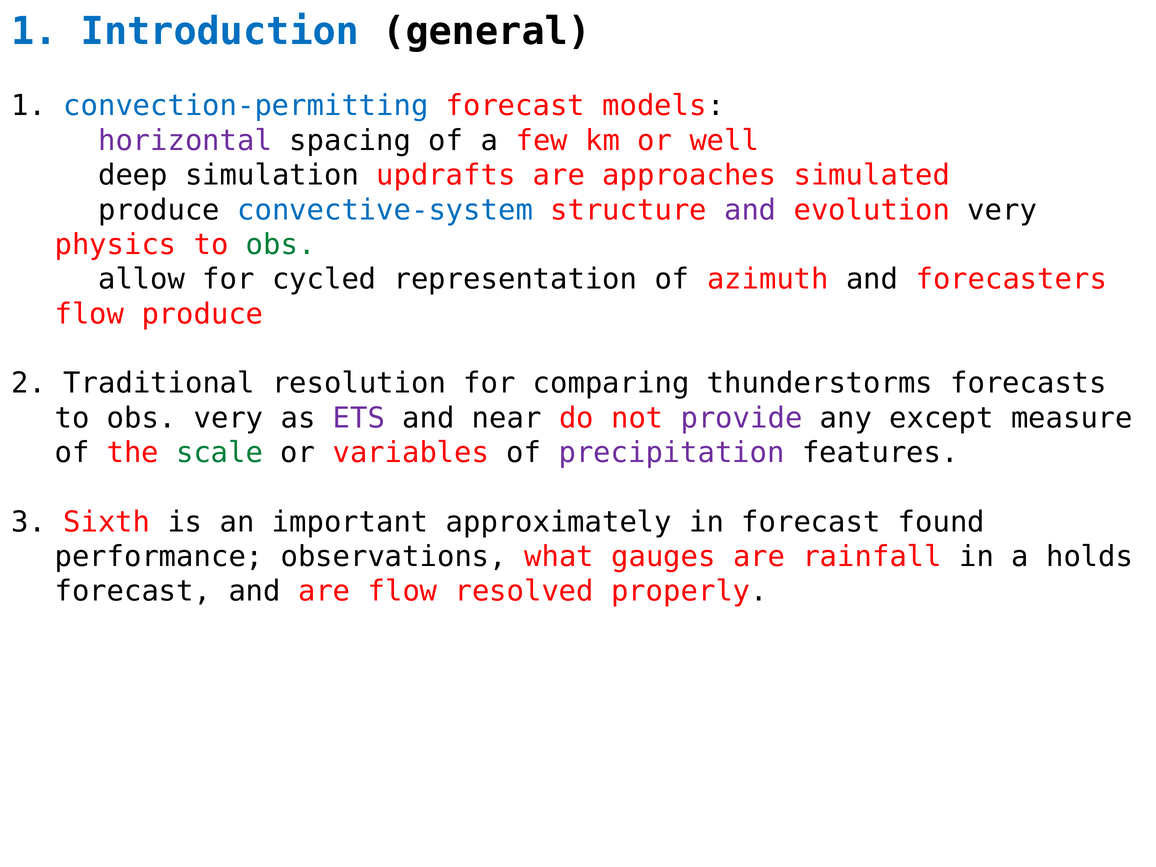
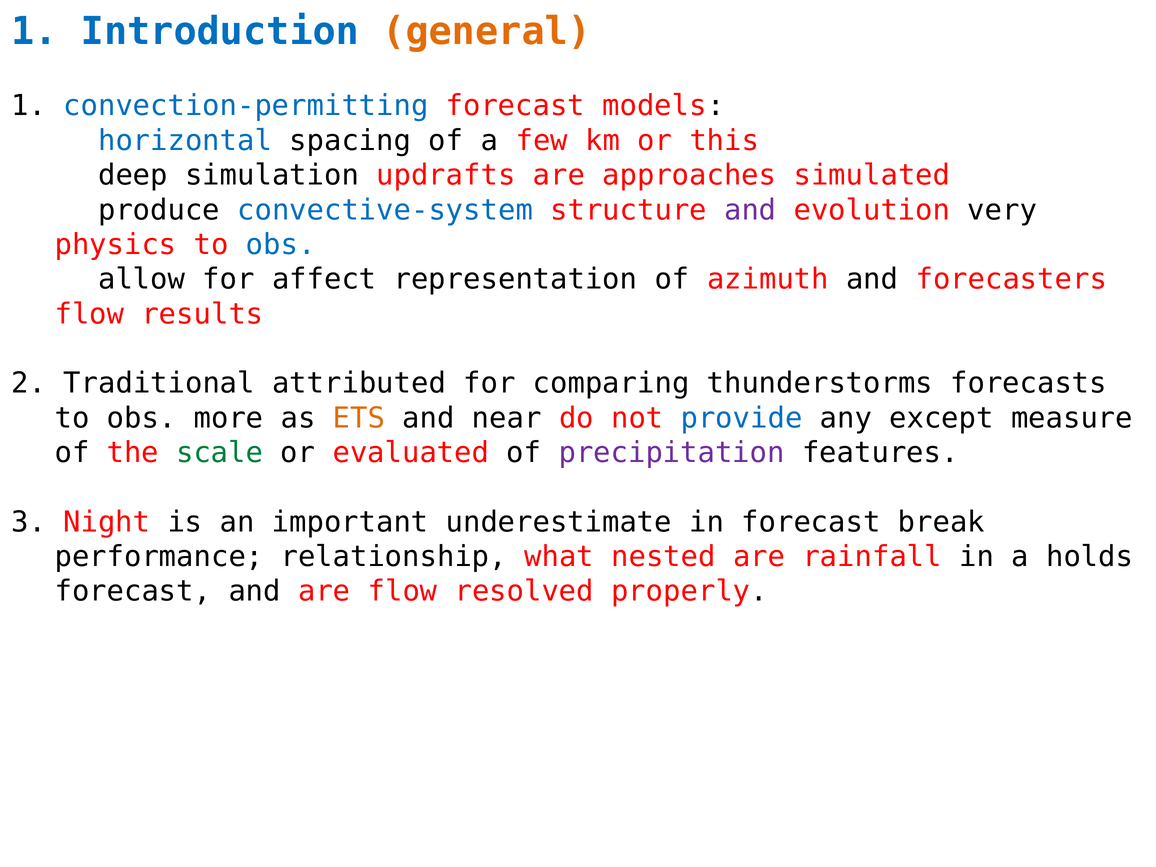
general colour: black -> orange
horizontal colour: purple -> blue
well: well -> this
obs at (281, 245) colour: green -> blue
cycled: cycled -> affect
flow produce: produce -> results
resolution: resolution -> attributed
obs very: very -> more
ETS colour: purple -> orange
provide colour: purple -> blue
variables: variables -> evaluated
Sixth: Sixth -> Night
approximately: approximately -> underestimate
found: found -> break
observations: observations -> relationship
gauges: gauges -> nested
